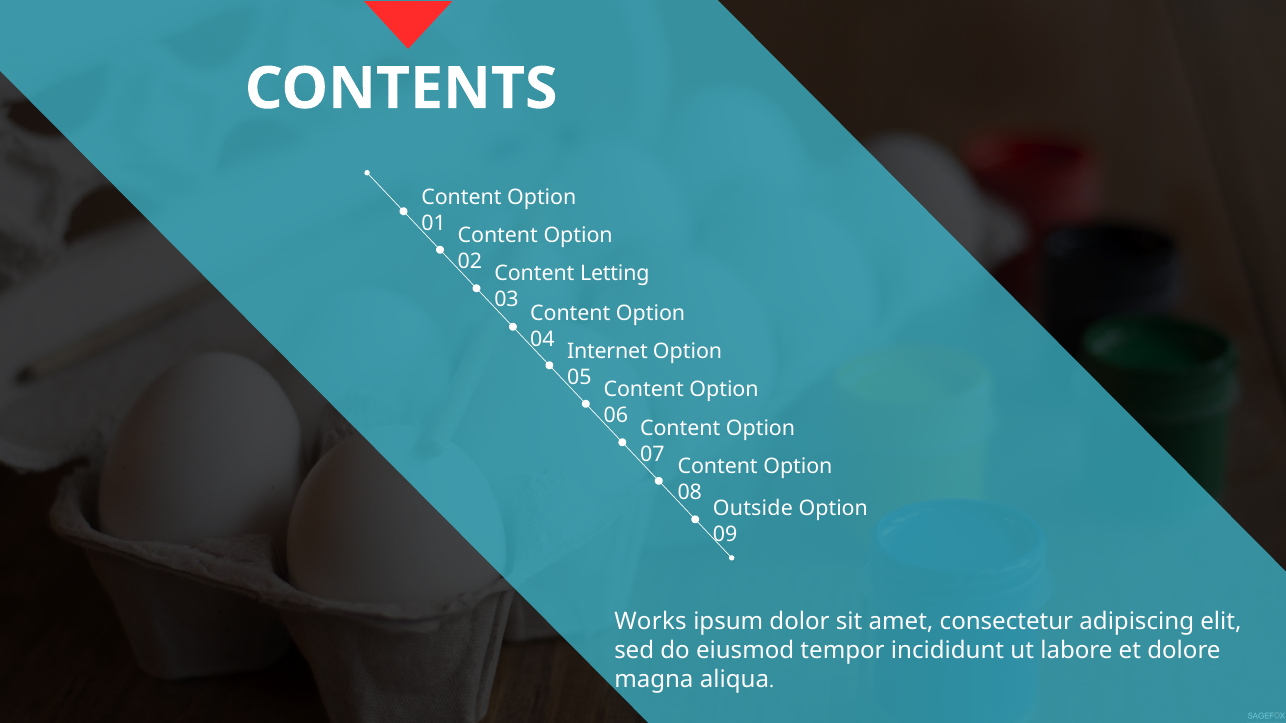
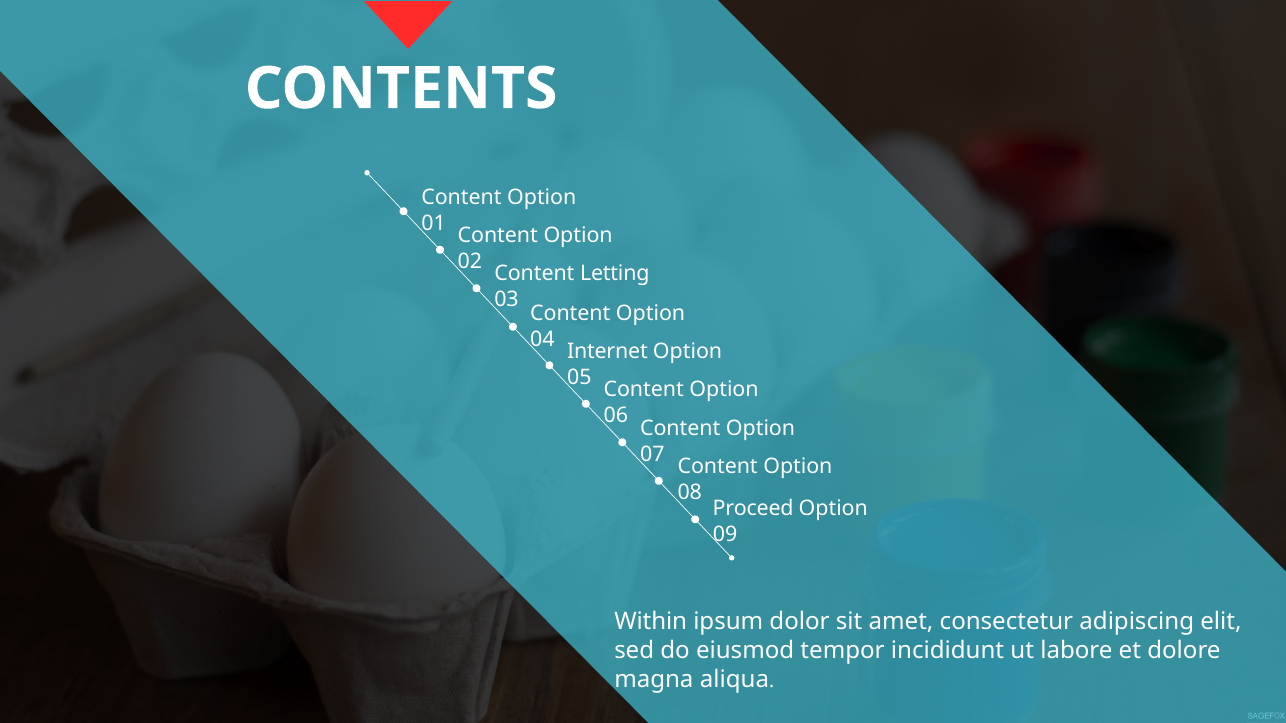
Outside: Outside -> Proceed
Works: Works -> Within
